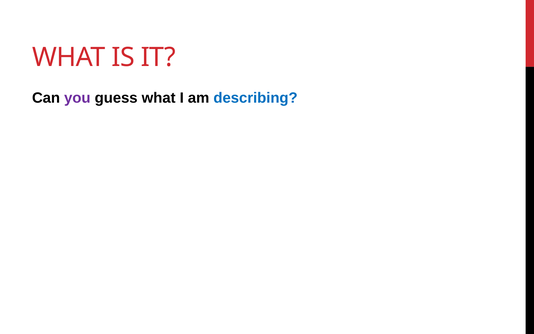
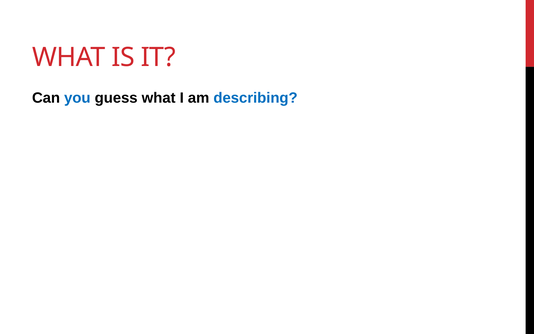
you colour: purple -> blue
